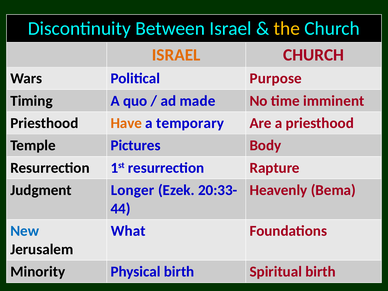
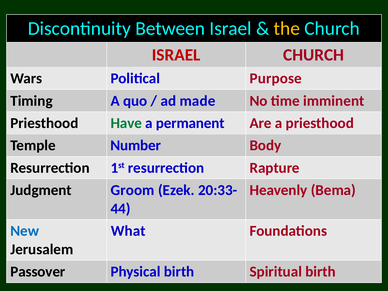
ISRAEL at (176, 55) colour: orange -> red
Have colour: orange -> green
temporary: temporary -> permanent
Pictures: Pictures -> Number
Longer: Longer -> Groom
Minority: Minority -> Passover
